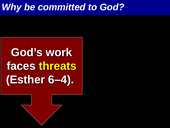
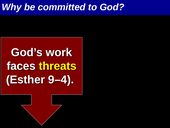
6–4: 6–4 -> 9–4
